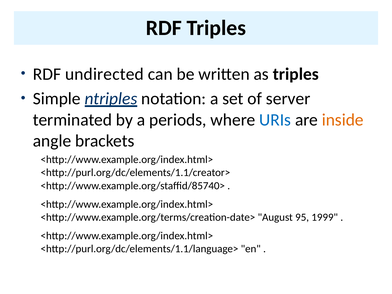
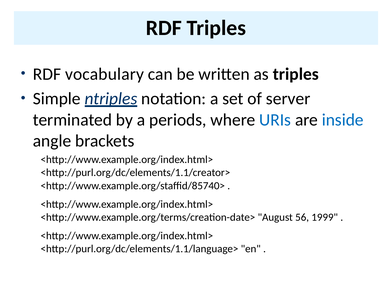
undirected: undirected -> vocabulary
inside colour: orange -> blue
95: 95 -> 56
